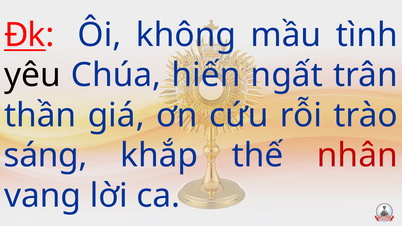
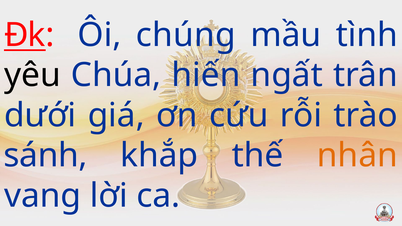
không: không -> chúng
thần: thần -> dưới
sáng: sáng -> sánh
nhân colour: red -> orange
